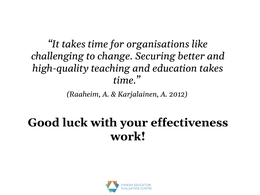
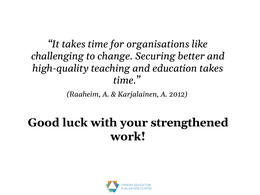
effectiveness: effectiveness -> strengthened
